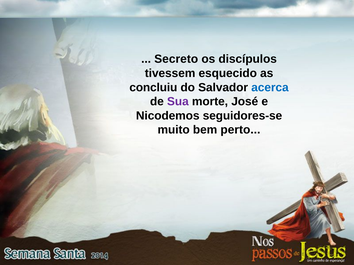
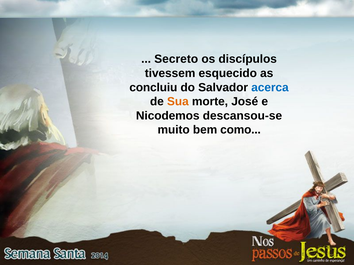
Sua colour: purple -> orange
seguidores-se: seguidores-se -> descansou-se
perto: perto -> como
